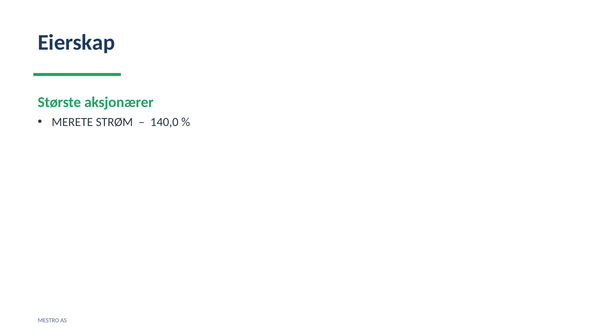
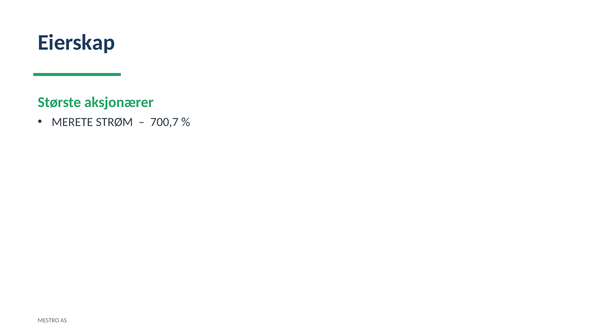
140,0: 140,0 -> 700,7
